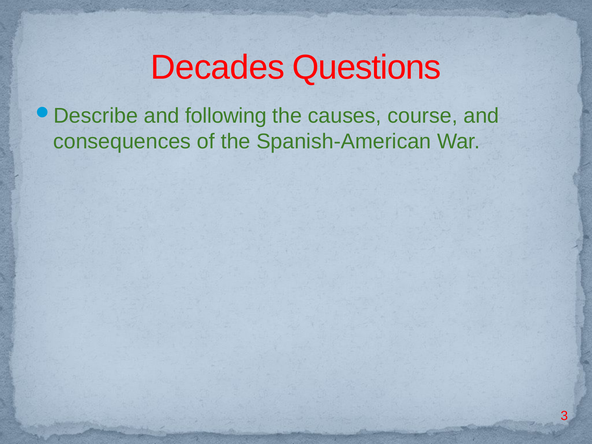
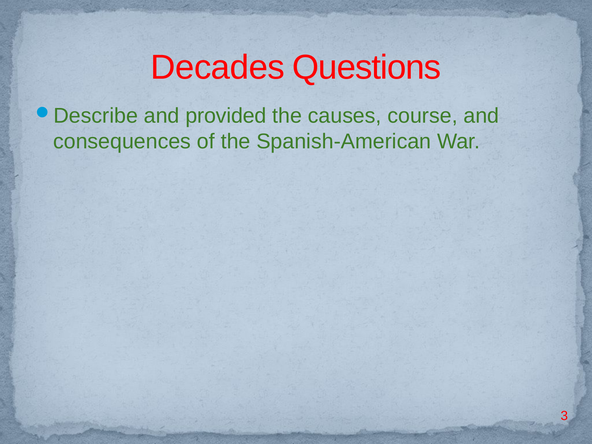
following: following -> provided
